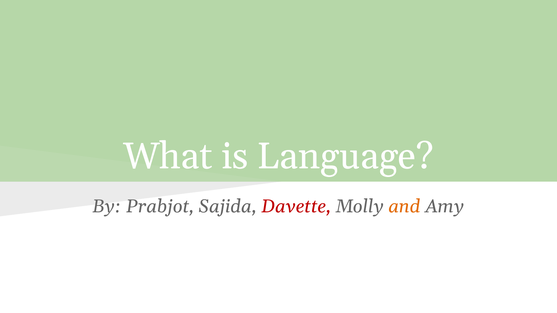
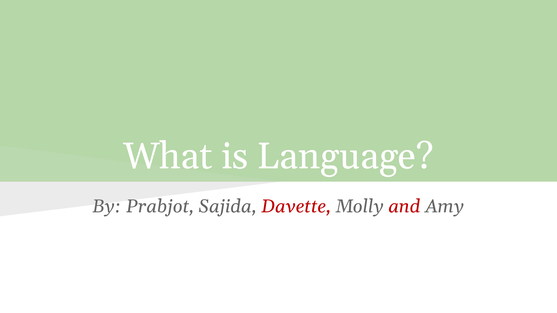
and colour: orange -> red
